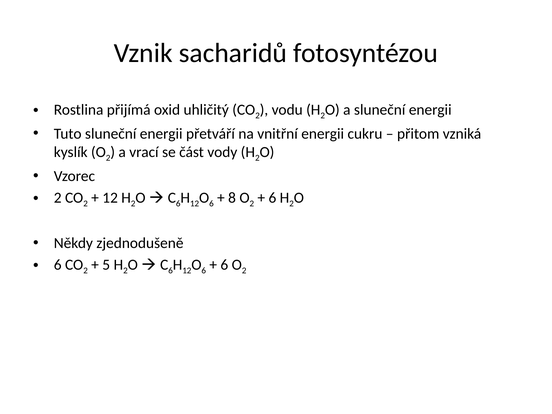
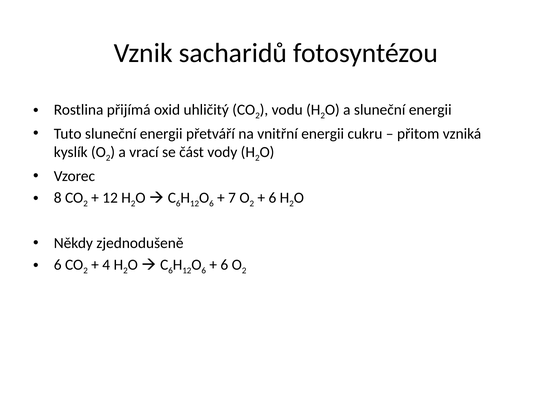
2 at (58, 198): 2 -> 8
8: 8 -> 7
5: 5 -> 4
